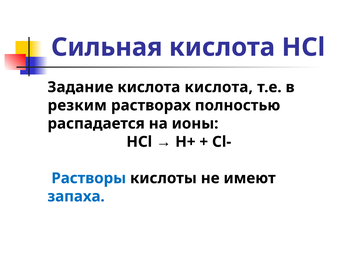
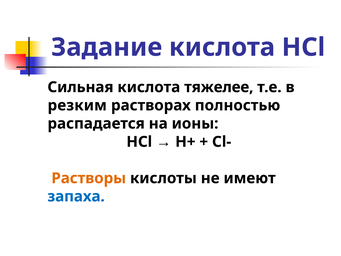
Сильная: Сильная -> Задание
Задание: Задание -> Сильная
кислота кислота: кислота -> тяжелее
Растворы colour: blue -> orange
